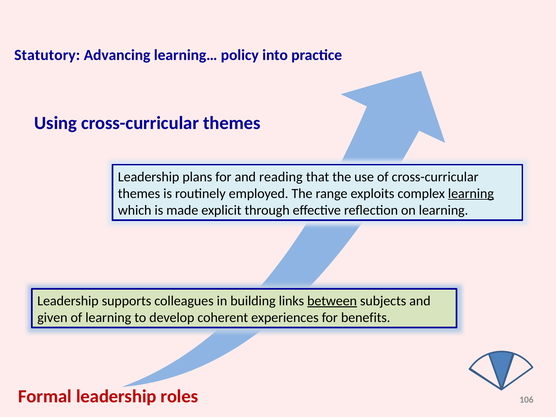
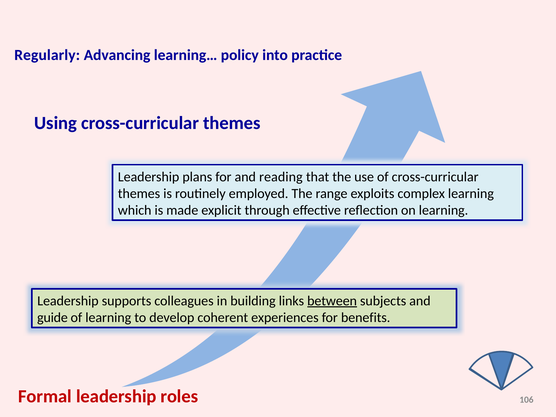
Statutory: Statutory -> Regularly
learning at (471, 193) underline: present -> none
given: given -> guide
